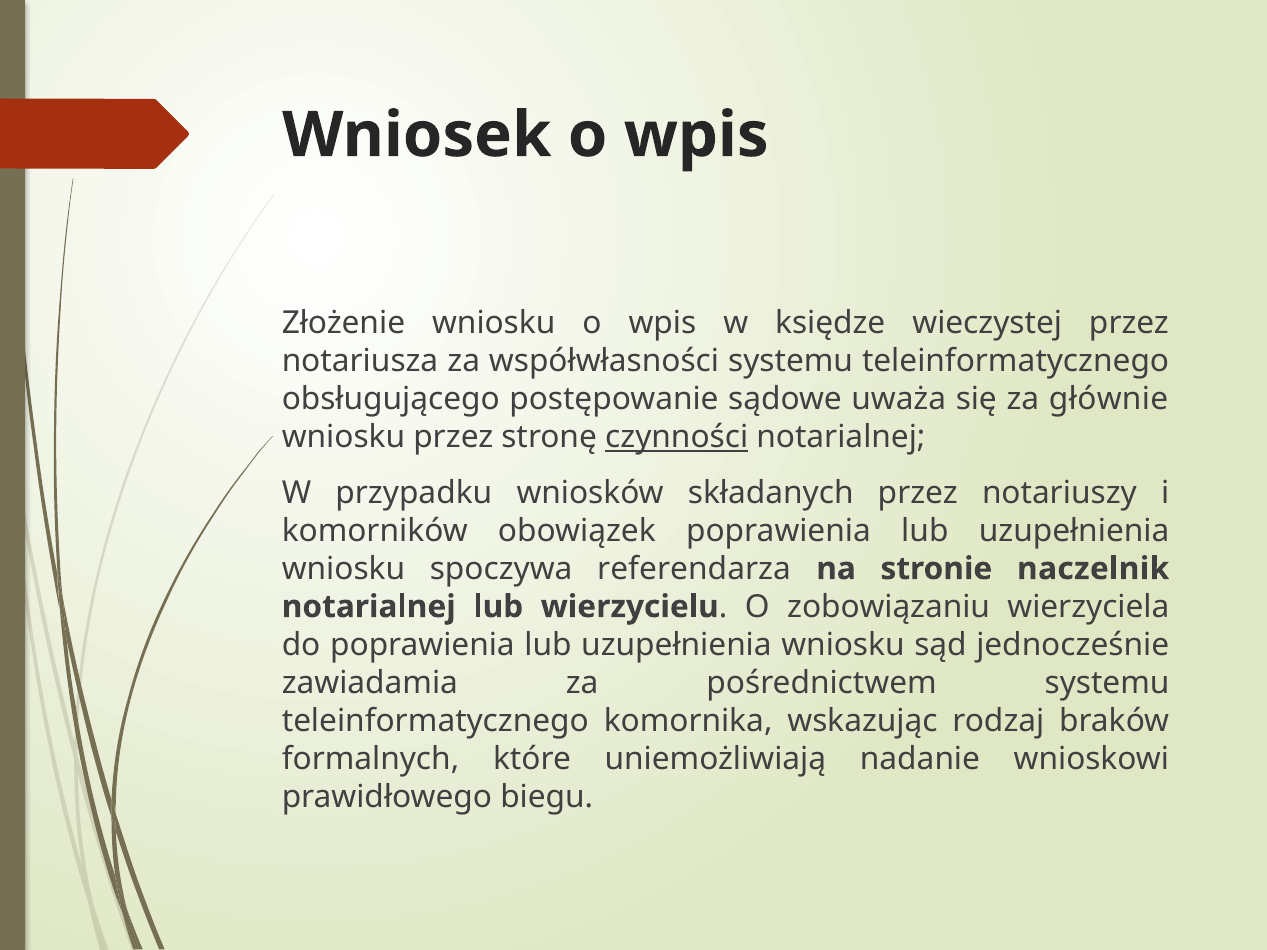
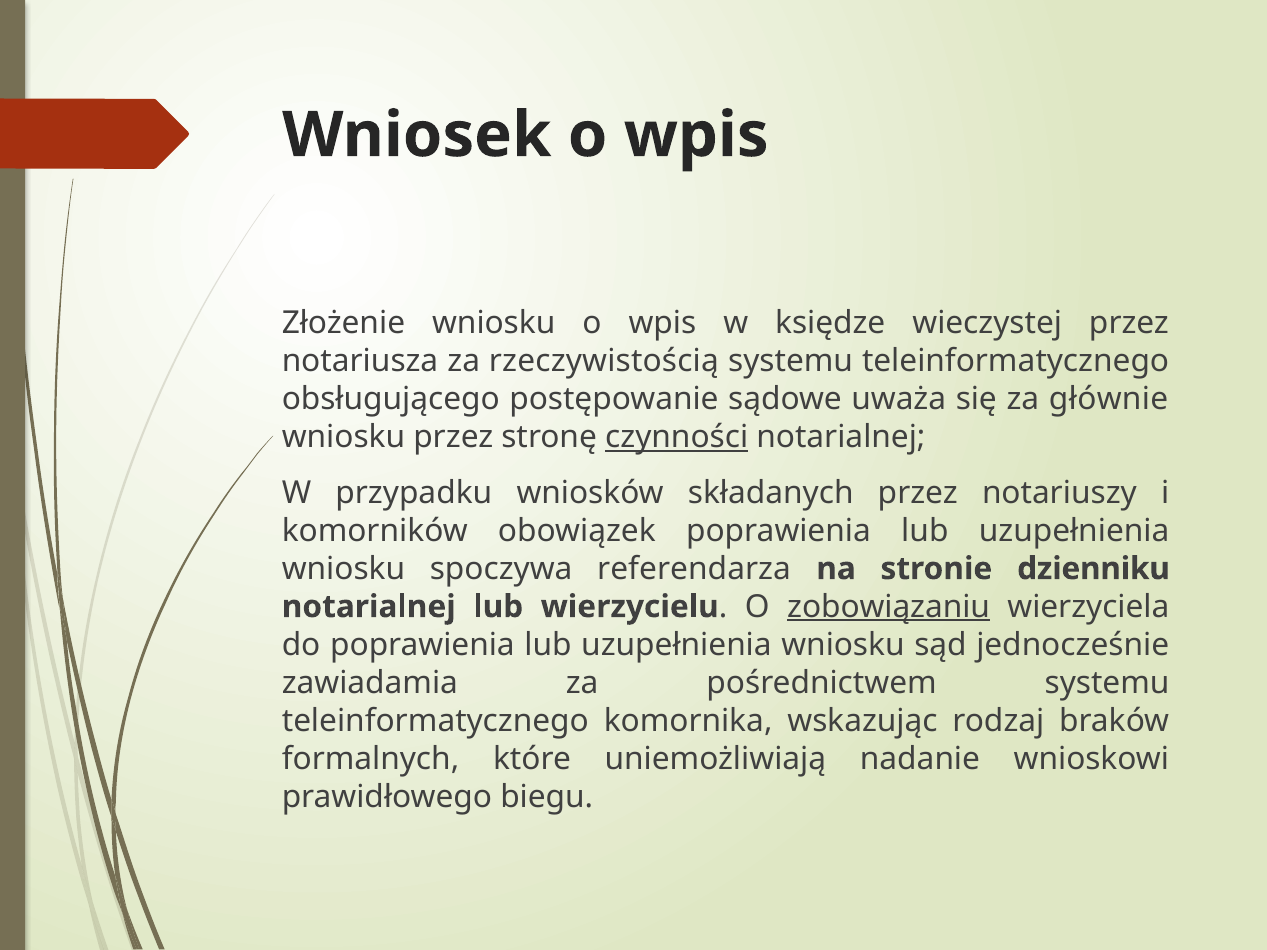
współwłasności: współwłasności -> rzeczywistością
naczelnik: naczelnik -> dzienniku
zobowiązaniu underline: none -> present
